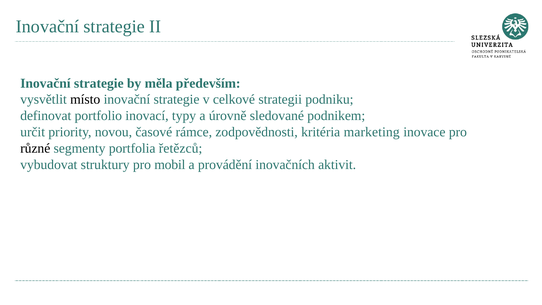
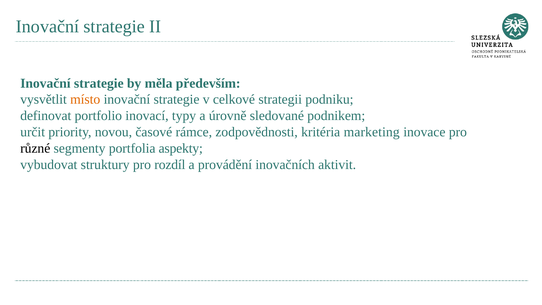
místo colour: black -> orange
řetězců: řetězců -> aspekty
mobil: mobil -> rozdíl
